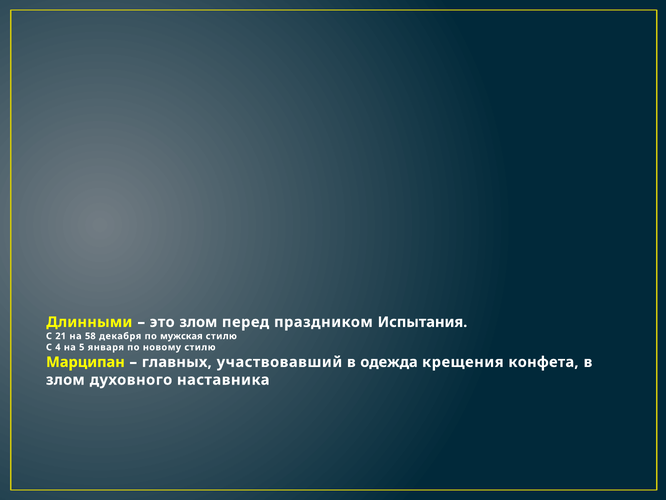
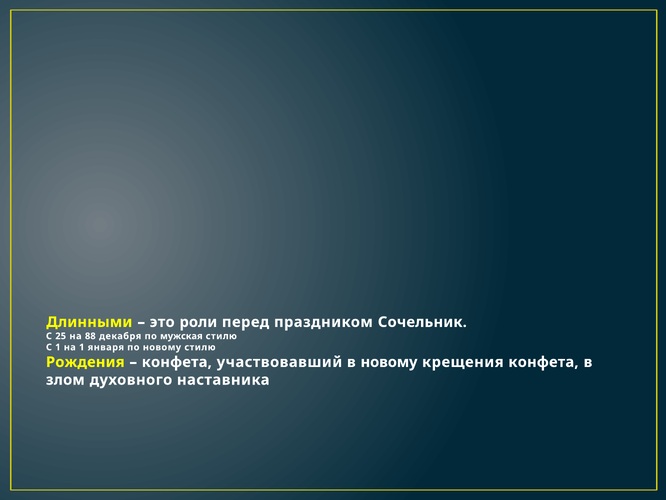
это злом: злом -> роли
Испытания: Испытания -> Сочельник
21: 21 -> 25
58: 58 -> 88
С 4: 4 -> 1
на 5: 5 -> 1
Марципан: Марципан -> Рождения
главных at (177, 362): главных -> конфета
в одежда: одежда -> новому
